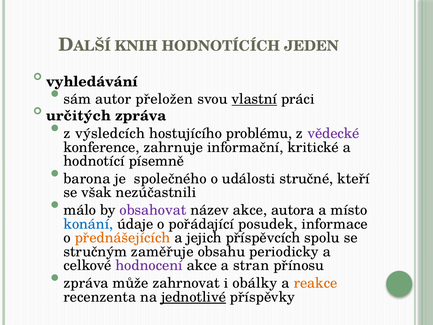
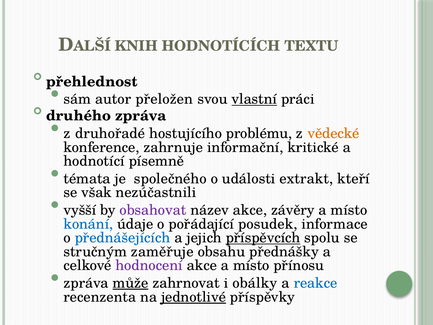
JEDEN: JEDEN -> TEXTU
vyhledávání: vyhledávání -> přehlednost
určitých: určitých -> druhého
výsledcích: výsledcích -> druhořadé
vědecké colour: purple -> orange
barona: barona -> témata
stručné: stručné -> extrakt
málo: málo -> vyšší
autora: autora -> závěry
přednášejících colour: orange -> blue
příspěvcích underline: none -> present
periodicky: periodicky -> přednášky
akce a stran: stran -> místo
může underline: none -> present
reakce colour: orange -> blue
